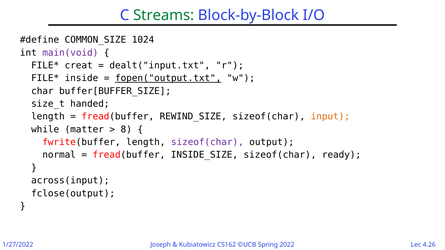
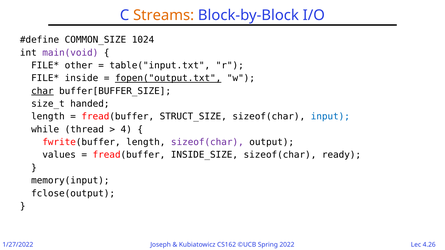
Streams colour: green -> orange
creat: creat -> other
dealt("input.txt: dealt("input.txt -> table("input.txt
char underline: none -> present
REWIND_SIZE: REWIND_SIZE -> STRUCT_SIZE
input colour: orange -> blue
matter: matter -> thread
8: 8 -> 4
normal: normal -> values
across(input: across(input -> memory(input
